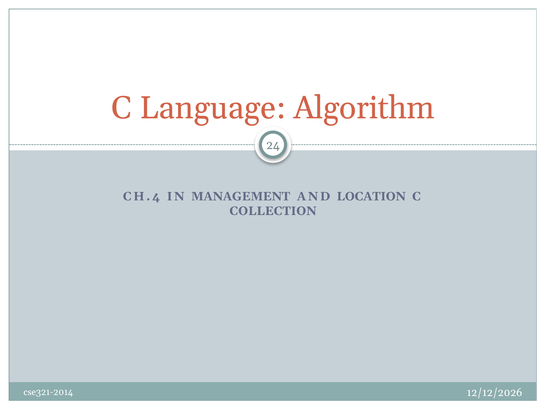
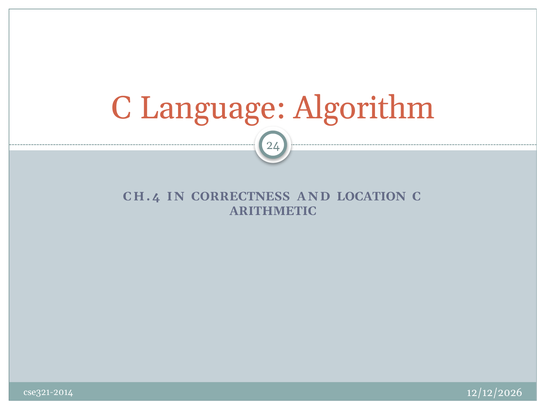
MANAGEMENT: MANAGEMENT -> CORRECTNESS
COLLECTION: COLLECTION -> ARITHMETIC
